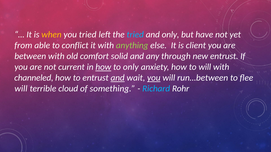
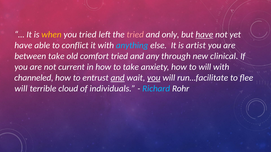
tried at (135, 35) colour: light blue -> pink
have at (204, 35) underline: none -> present
from at (23, 45): from -> have
anything colour: light green -> light blue
client: client -> artist
between with: with -> take
comfort solid: solid -> tried
new entrust: entrust -> clinical
how at (103, 67) underline: present -> none
to only: only -> take
run…between: run…between -> run…facilitate
something: something -> individuals
